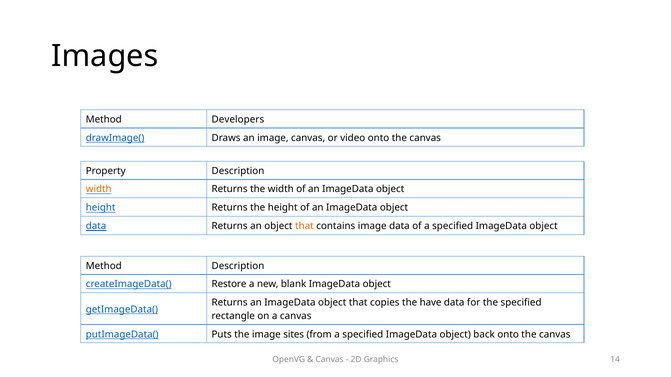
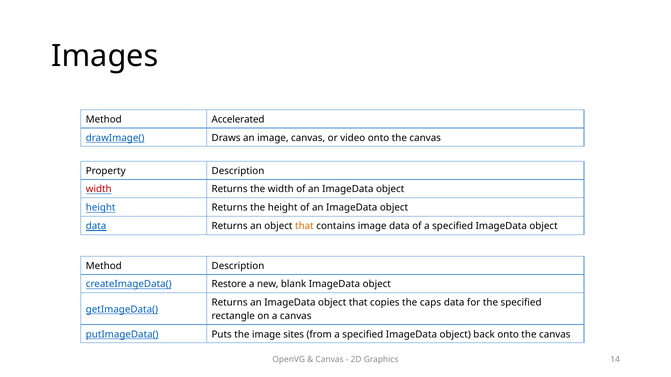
Developers: Developers -> Accelerated
width at (99, 189) colour: orange -> red
have: have -> caps
